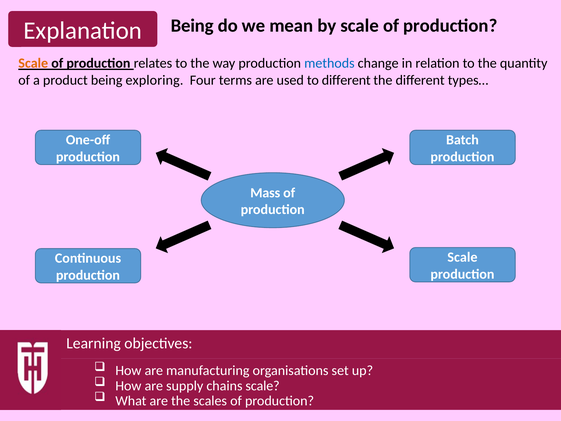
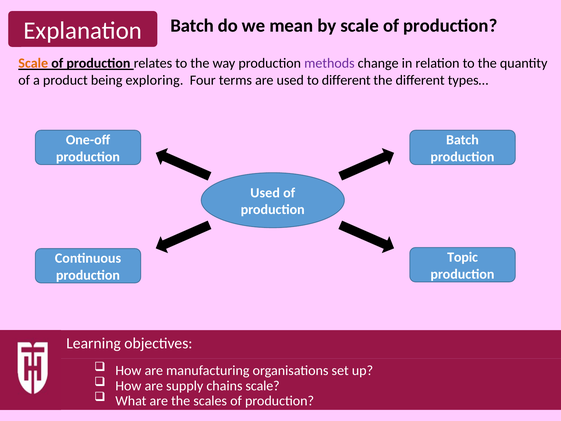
Being at (192, 26): Being -> Batch
methods colour: blue -> purple
Mass at (265, 193): Mass -> Used
Scale at (462, 257): Scale -> Topic
